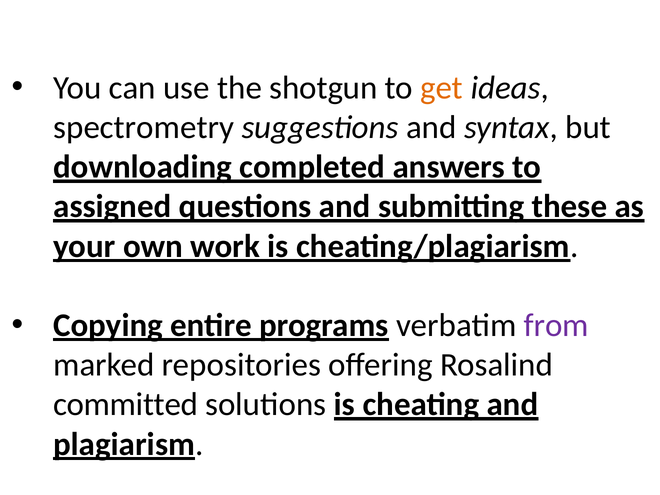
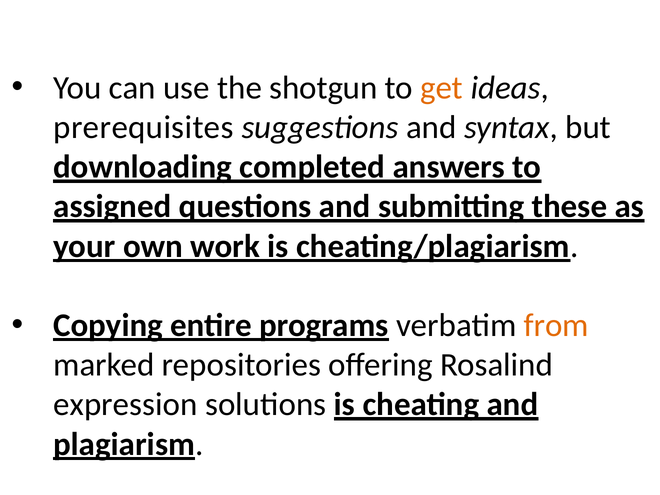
spectrometry: spectrometry -> prerequisites
from colour: purple -> orange
committed: committed -> expression
